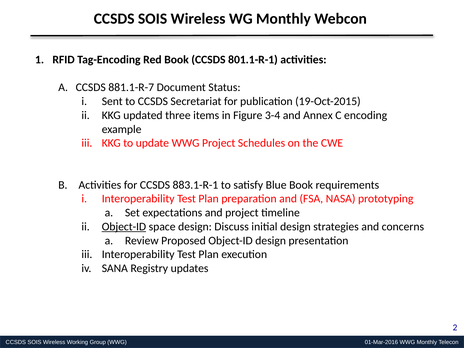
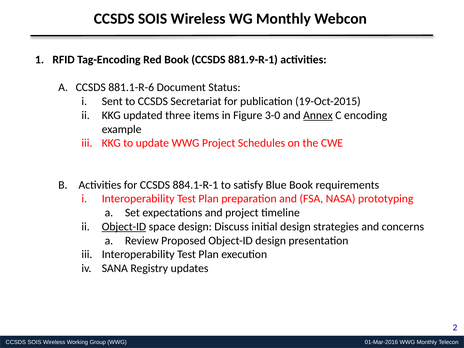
801.1-R-1: 801.1-R-1 -> 881.9-R-1
881.1-R-7: 881.1-R-7 -> 881.1-R-6
3-4: 3-4 -> 3-0
Annex underline: none -> present
883.1-R-1: 883.1-R-1 -> 884.1-R-1
